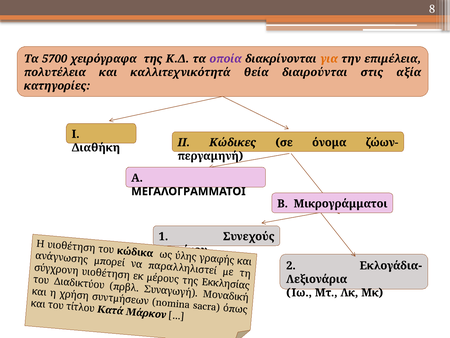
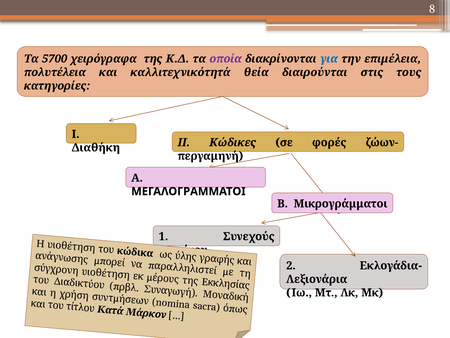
για colour: orange -> blue
αξία: αξία -> τους
όνομα: όνομα -> φορές
